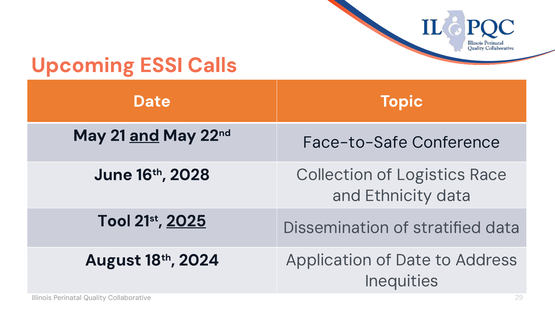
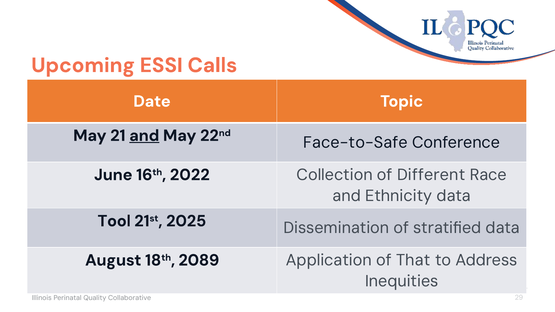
2028: 2028 -> 2022
Logistics: Logistics -> Different
2025 underline: present -> none
2024: 2024 -> 2089
of Date: Date -> That
